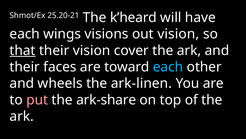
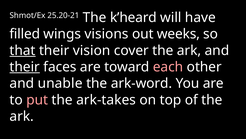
each at (25, 34): each -> filled
out vision: vision -> weeks
their at (25, 67) underline: none -> present
each at (168, 67) colour: light blue -> pink
wheels: wheels -> unable
ark-linen: ark-linen -> ark-word
ark-share: ark-share -> ark-takes
